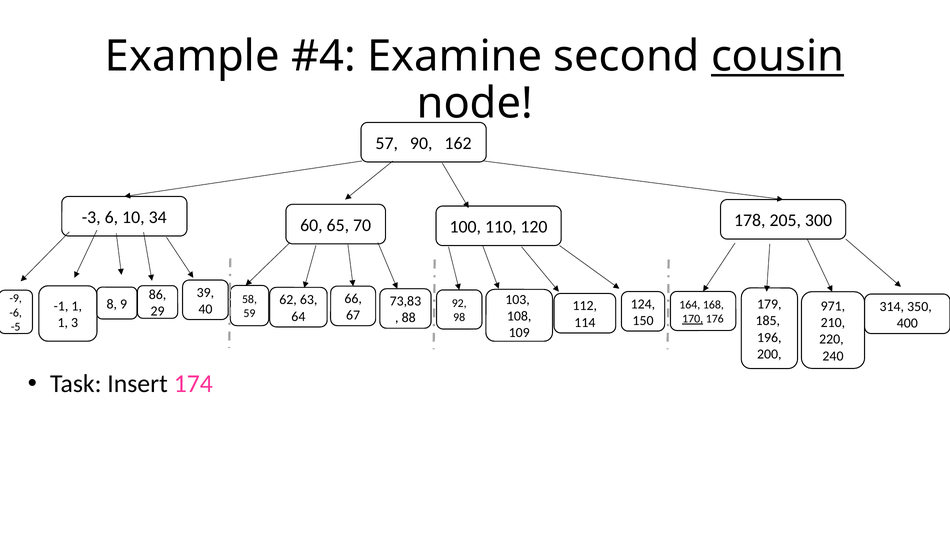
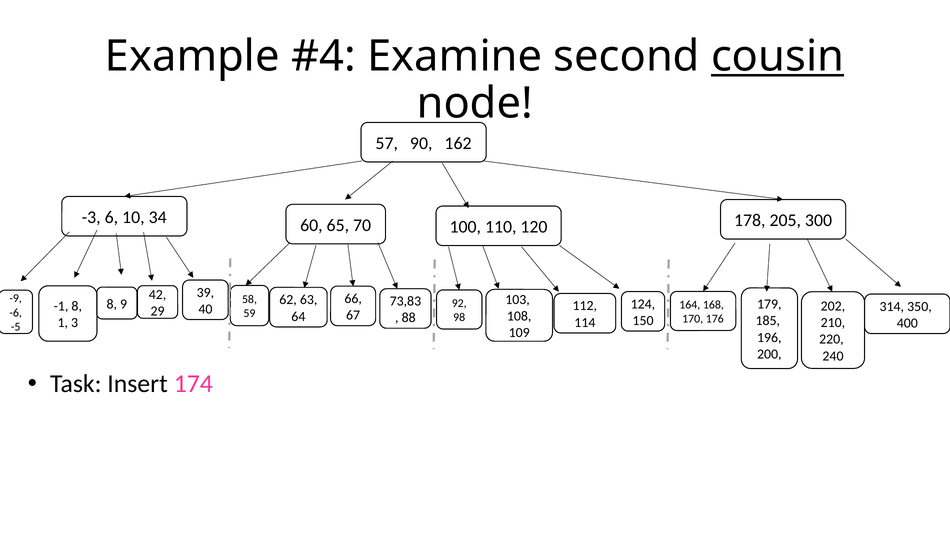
86: 86 -> 42
-1 1: 1 -> 8
971: 971 -> 202
170 underline: present -> none
